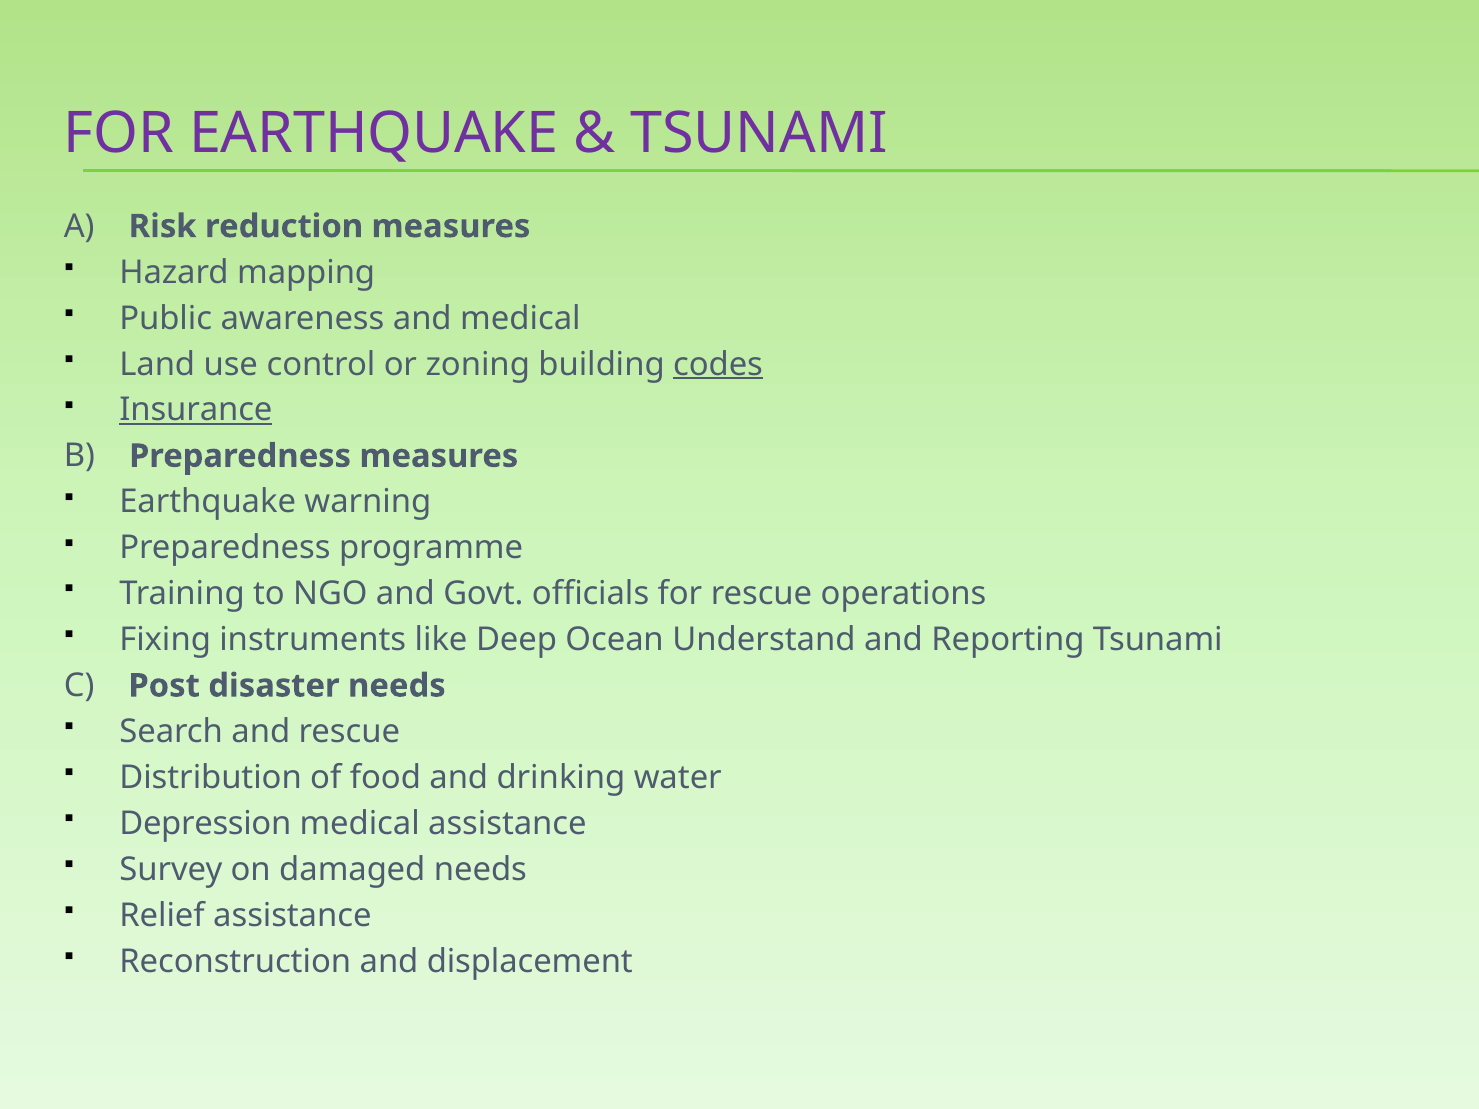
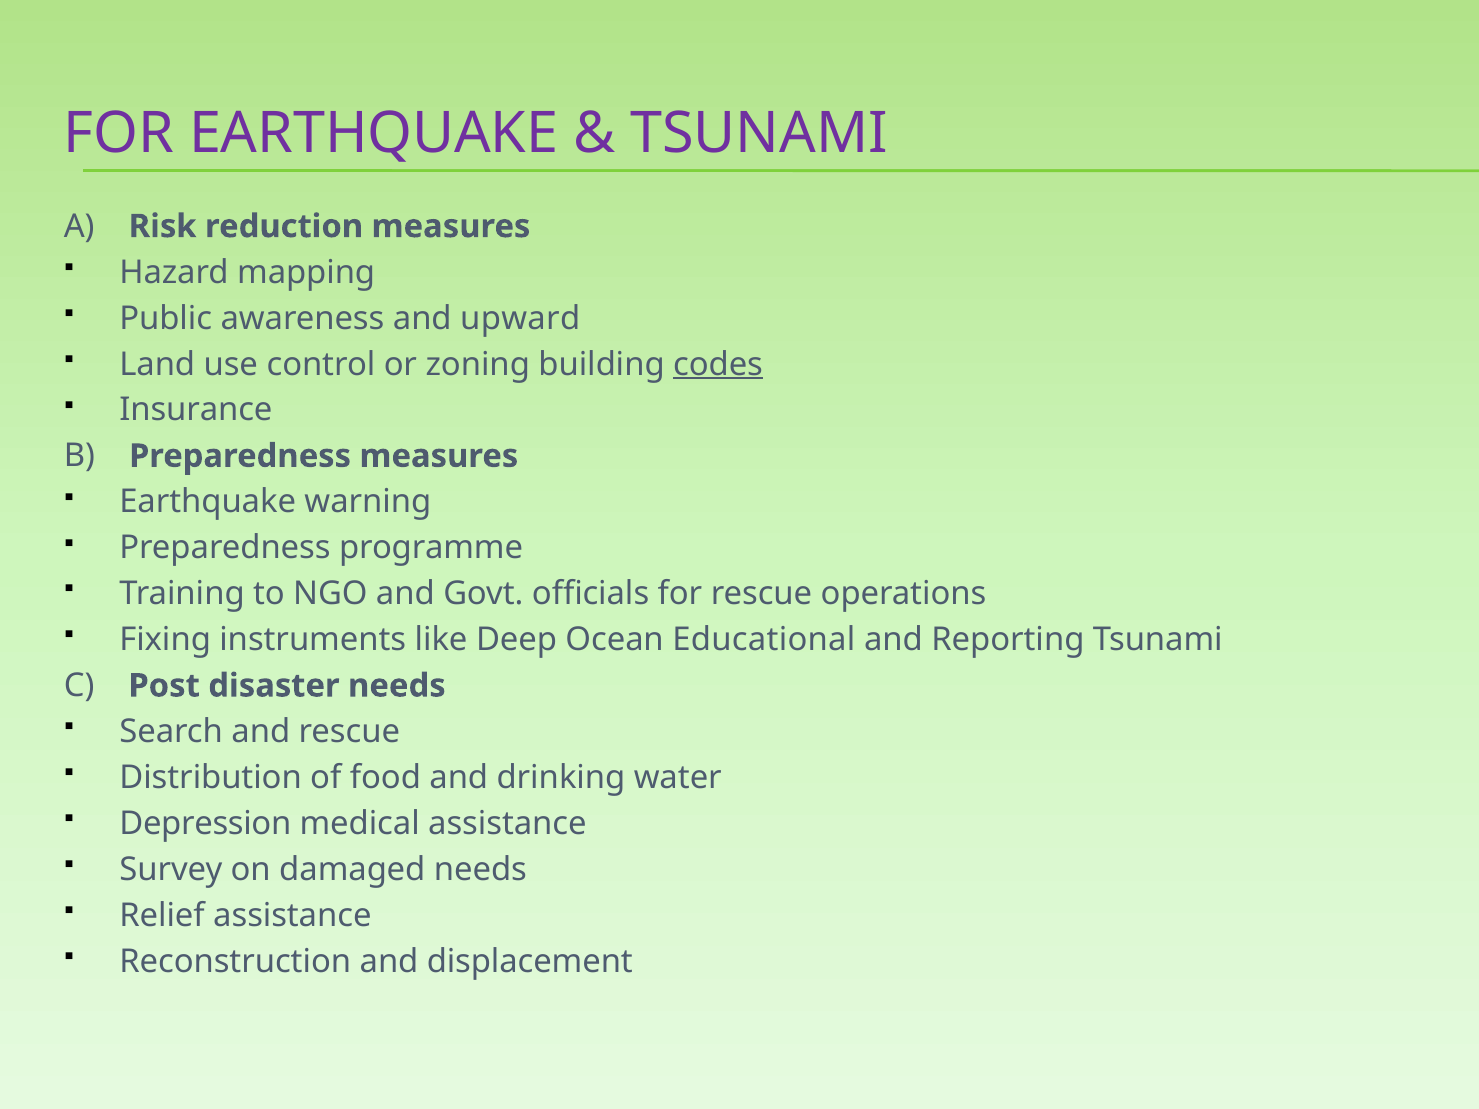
and medical: medical -> upward
Insurance underline: present -> none
Understand: Understand -> Educational
